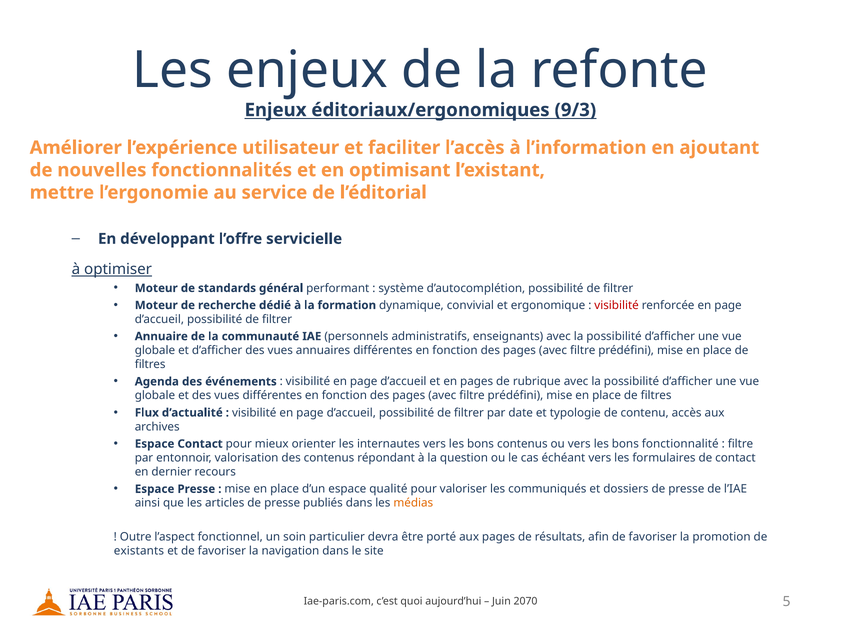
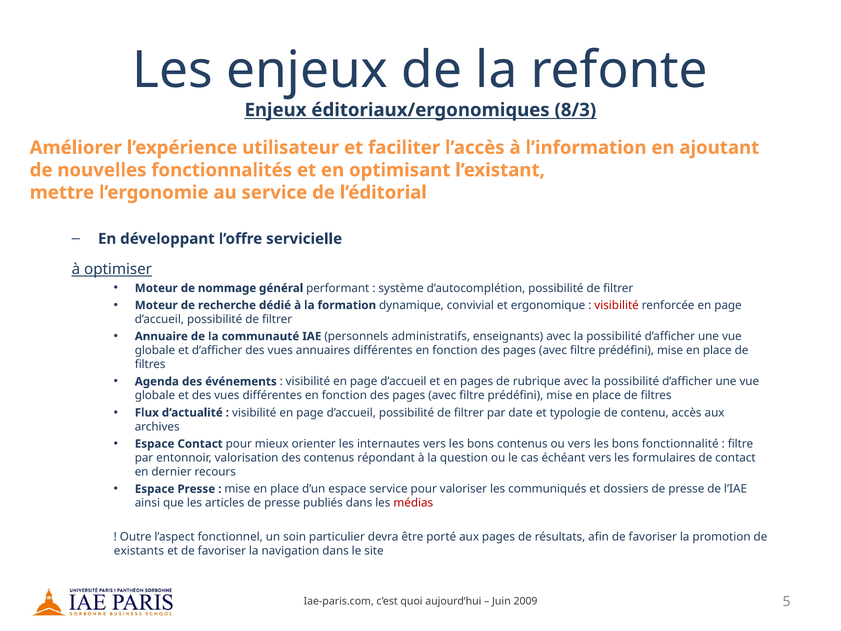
9/3: 9/3 -> 8/3
standards: standards -> nommage
espace qualité: qualité -> service
médias colour: orange -> red
2070: 2070 -> 2009
